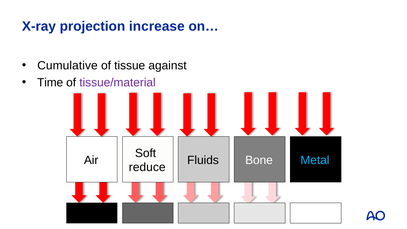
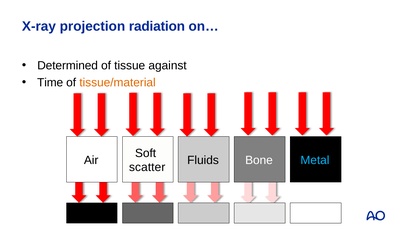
increase: increase -> radiation
Cumulative: Cumulative -> Determined
tissue/material colour: purple -> orange
reduce: reduce -> scatter
